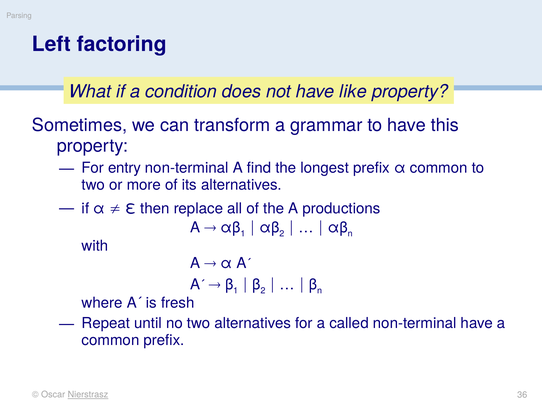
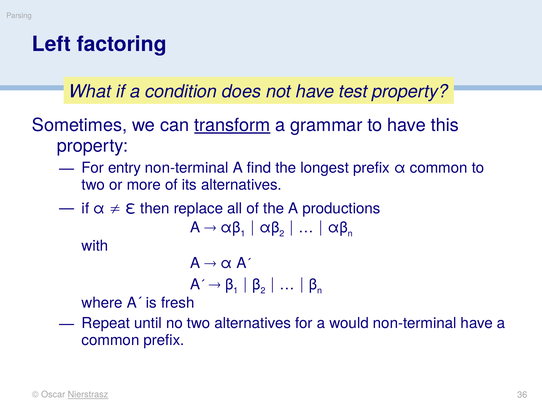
like: like -> test
transform underline: none -> present
called: called -> would
